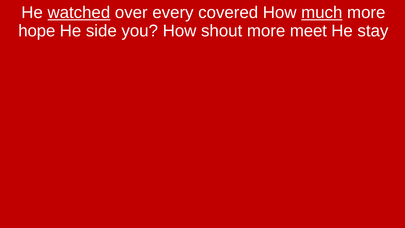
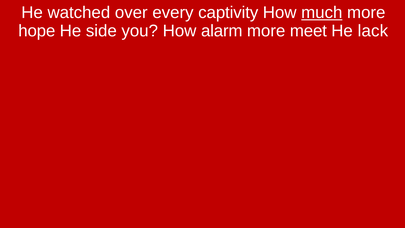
watched underline: present -> none
covered: covered -> captivity
shout: shout -> alarm
stay: stay -> lack
